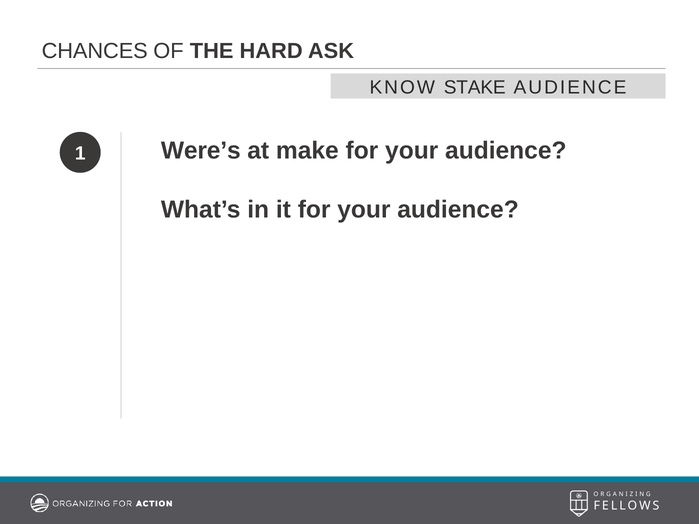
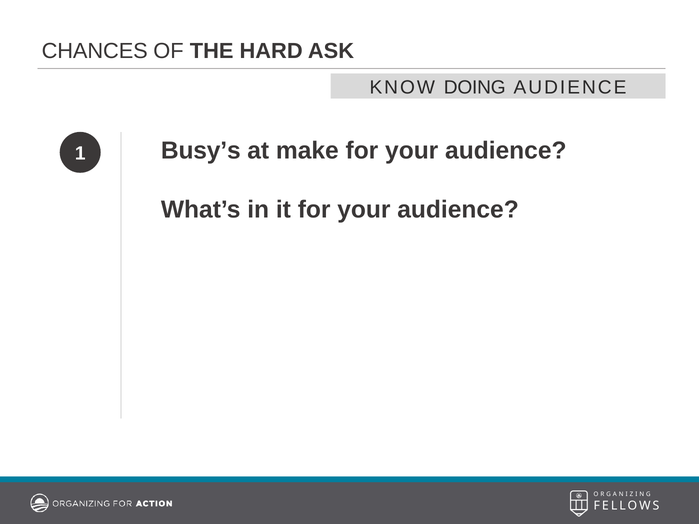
STAKE: STAKE -> DOING
Were’s: Were’s -> Busy’s
